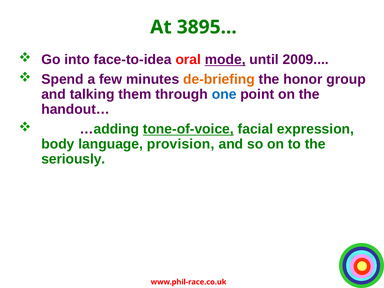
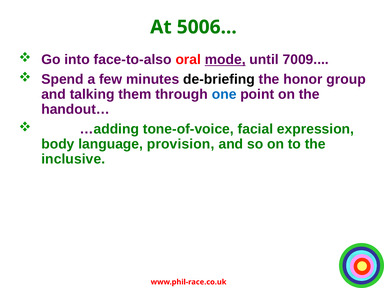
3895: 3895 -> 5006
face-to-idea: face-to-idea -> face-to-also
2009: 2009 -> 7009
de-briefing colour: orange -> black
tone-of-voice underline: present -> none
seriously: seriously -> inclusive
